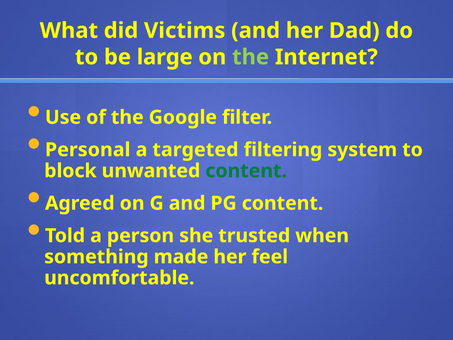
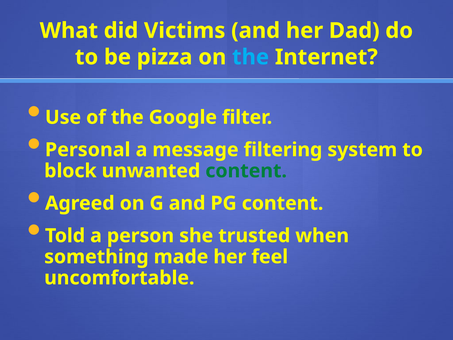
large: large -> pizza
the at (251, 57) colour: light green -> light blue
targeted: targeted -> message
